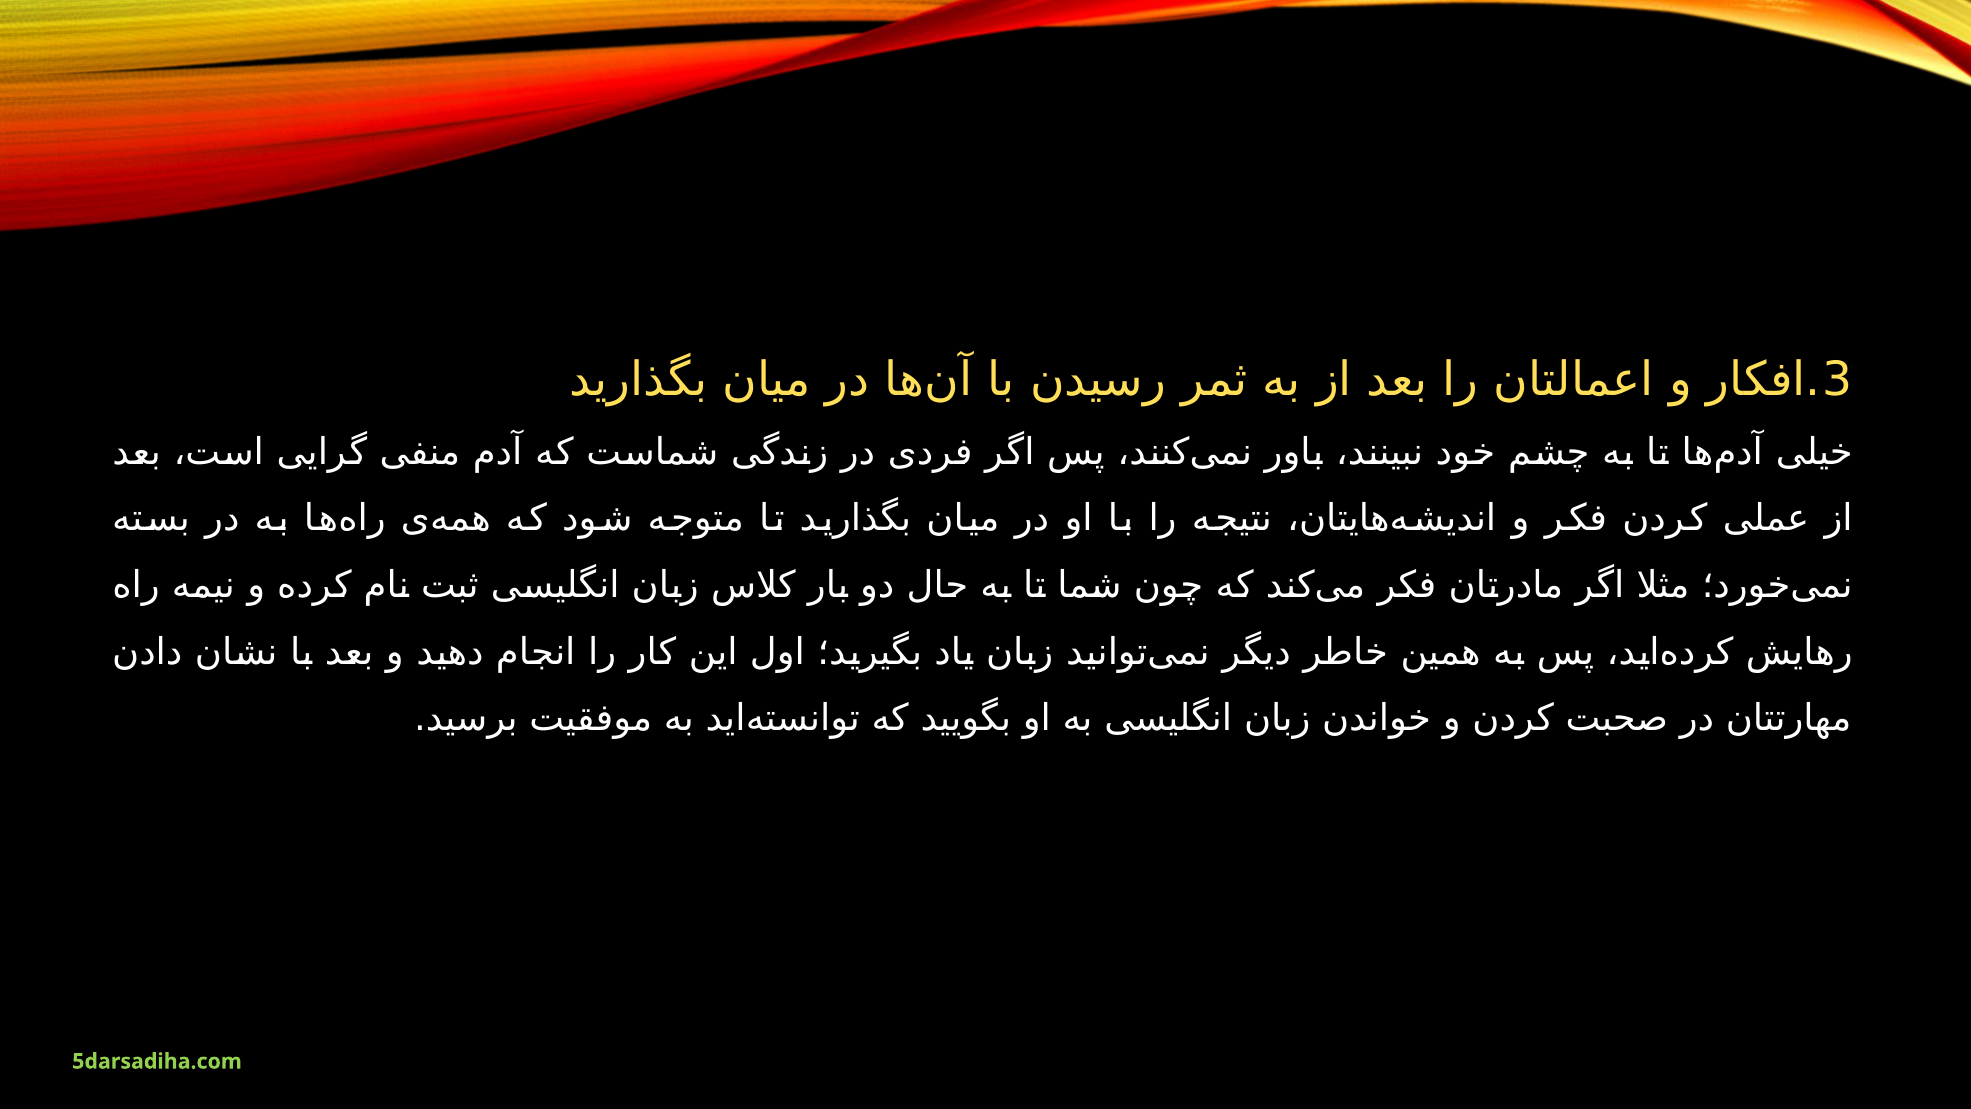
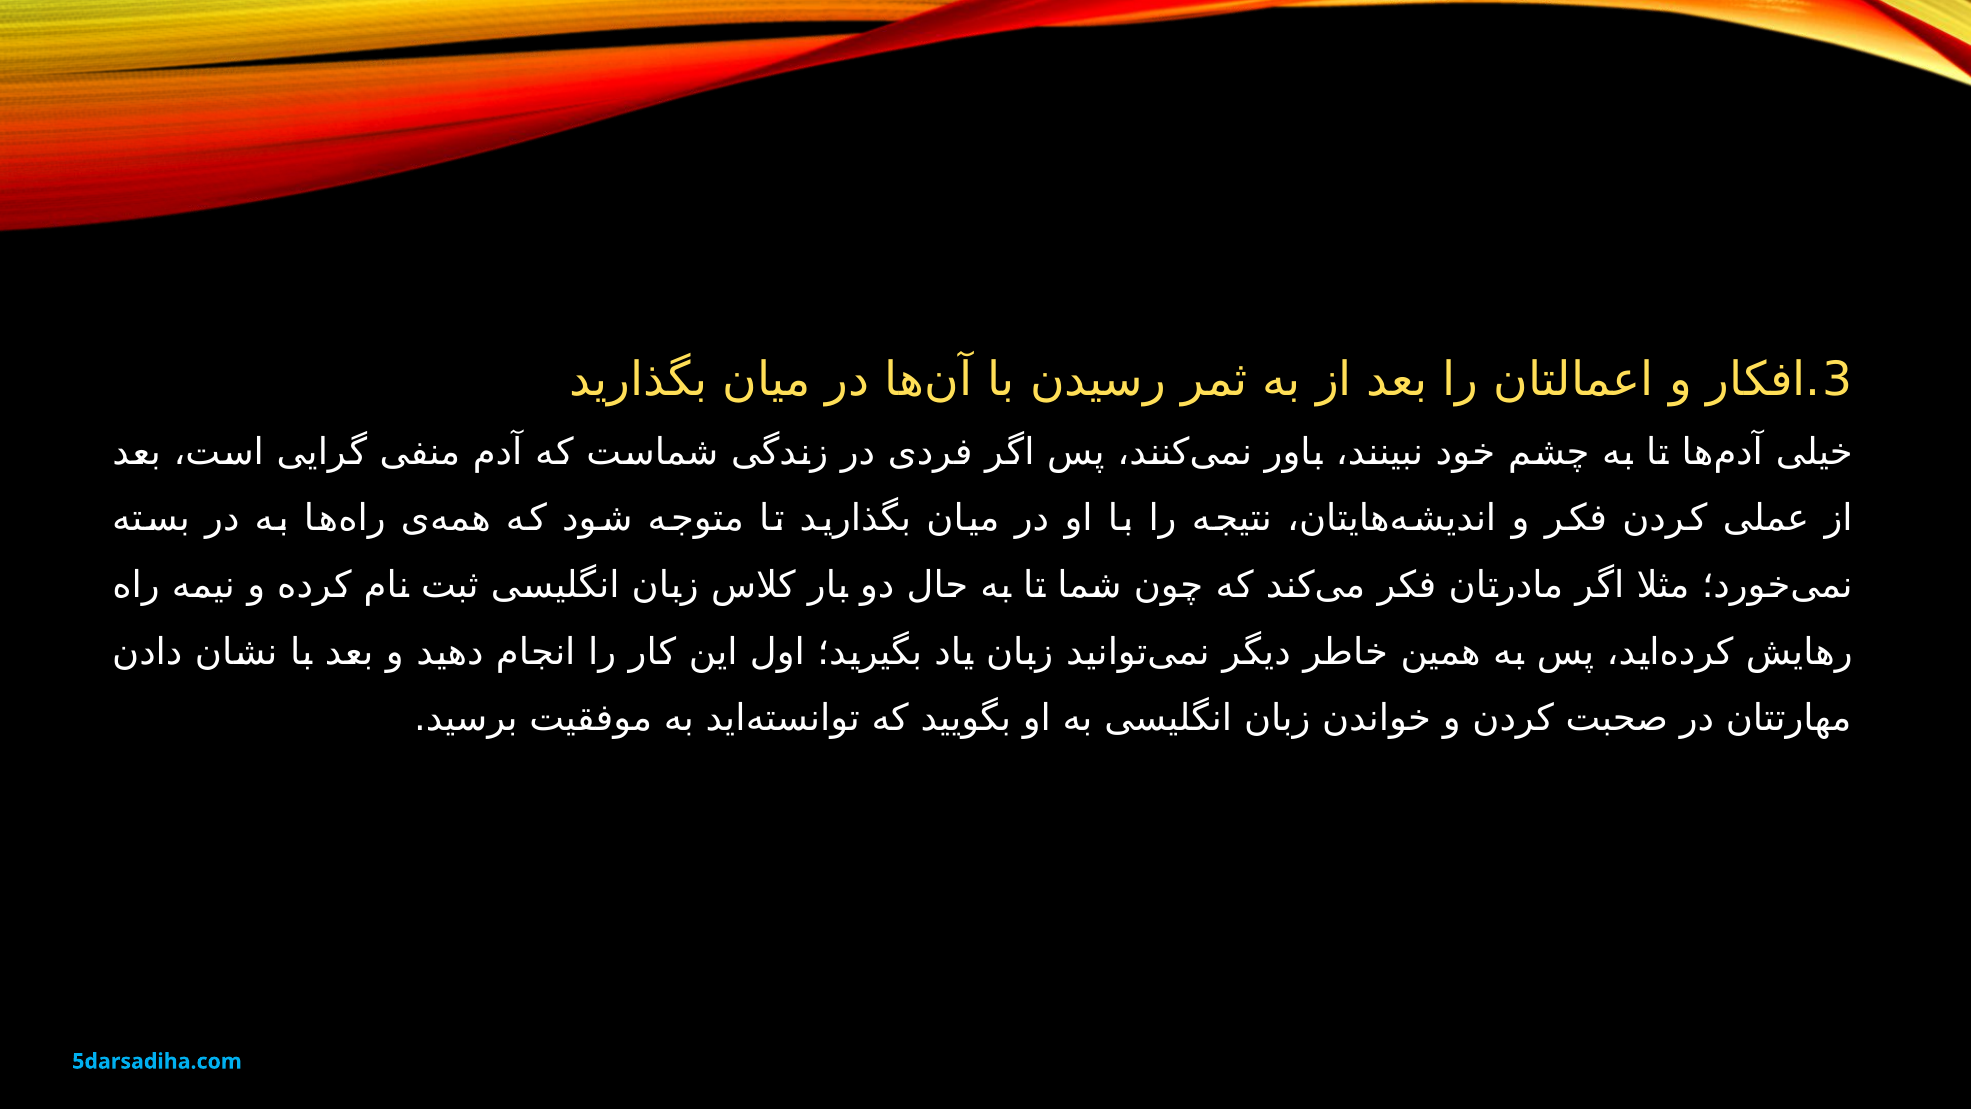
5darsadiha.com colour: light green -> light blue
